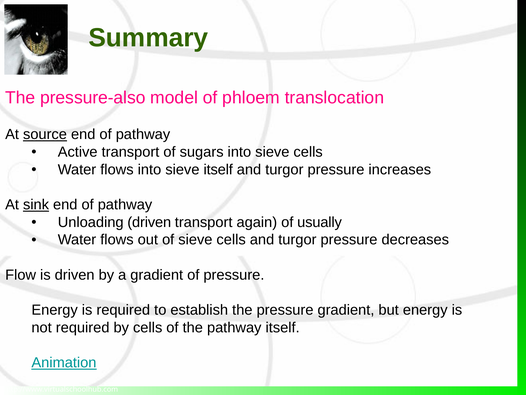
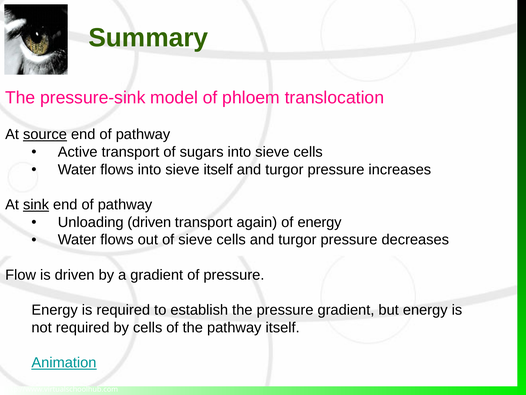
pressure-also: pressure-also -> pressure-sink
of usually: usually -> energy
